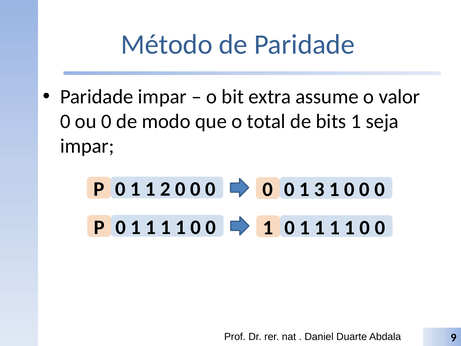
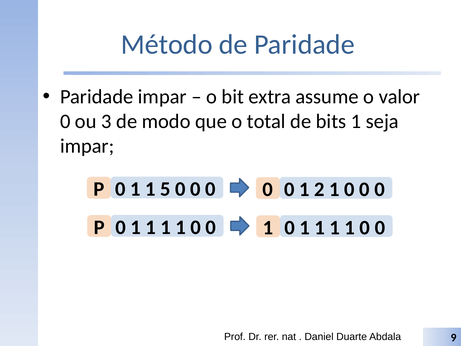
ou 0: 0 -> 3
2: 2 -> 5
3: 3 -> 2
